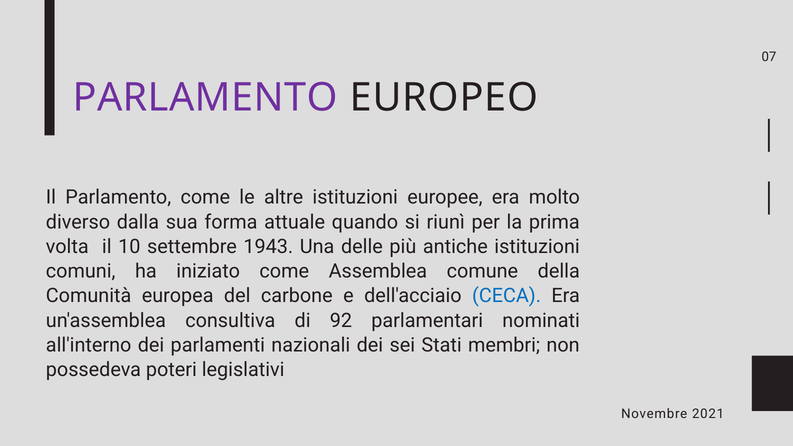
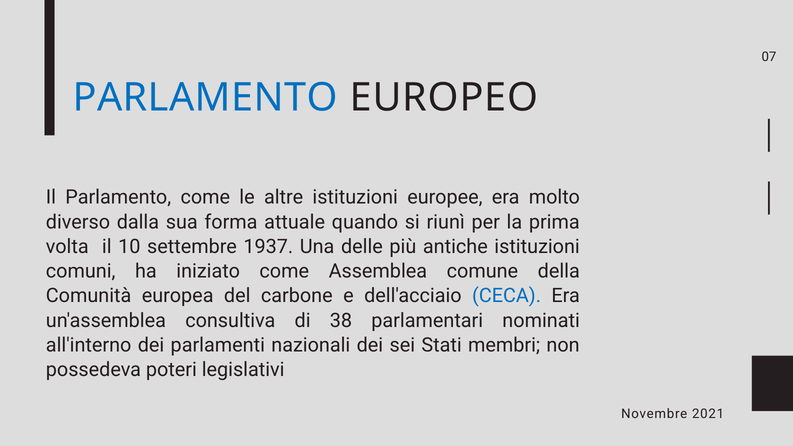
PARLAMENTO at (205, 98) colour: purple -> blue
1943: 1943 -> 1937
92: 92 -> 38
